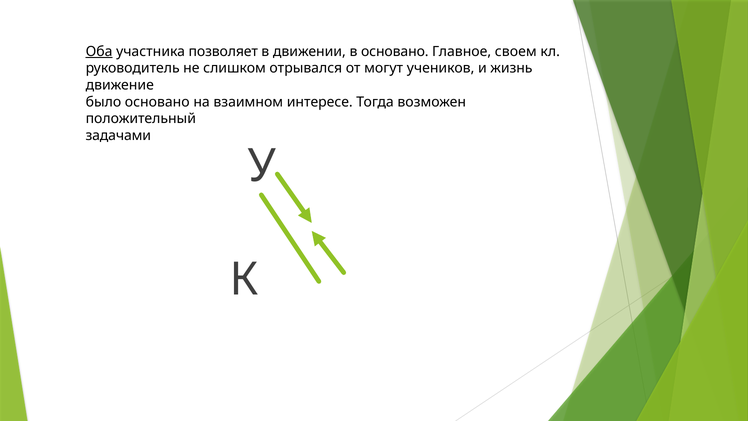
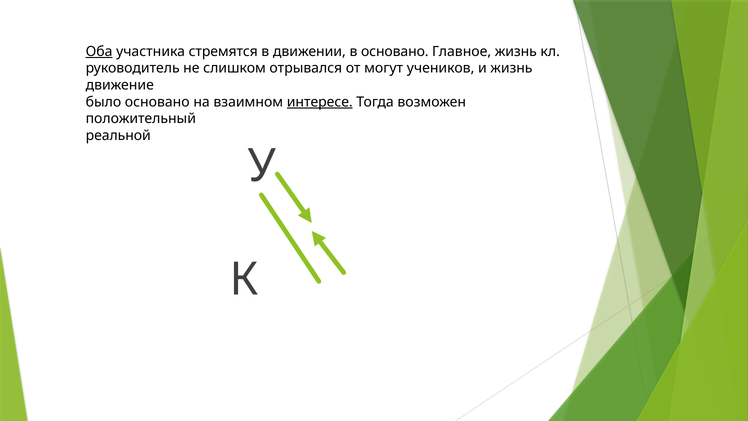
позволяет: позволяет -> стремятся
Главное своем: своем -> жизнь
интересе underline: none -> present
задачами: задачами -> реальной
